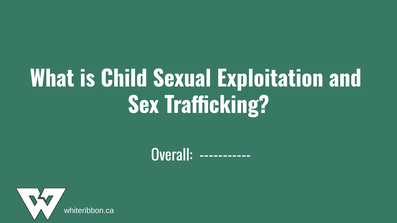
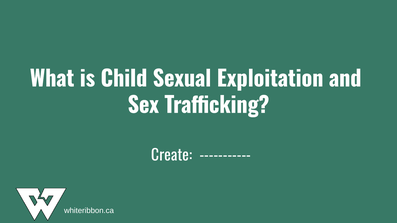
Overall: Overall -> Create
